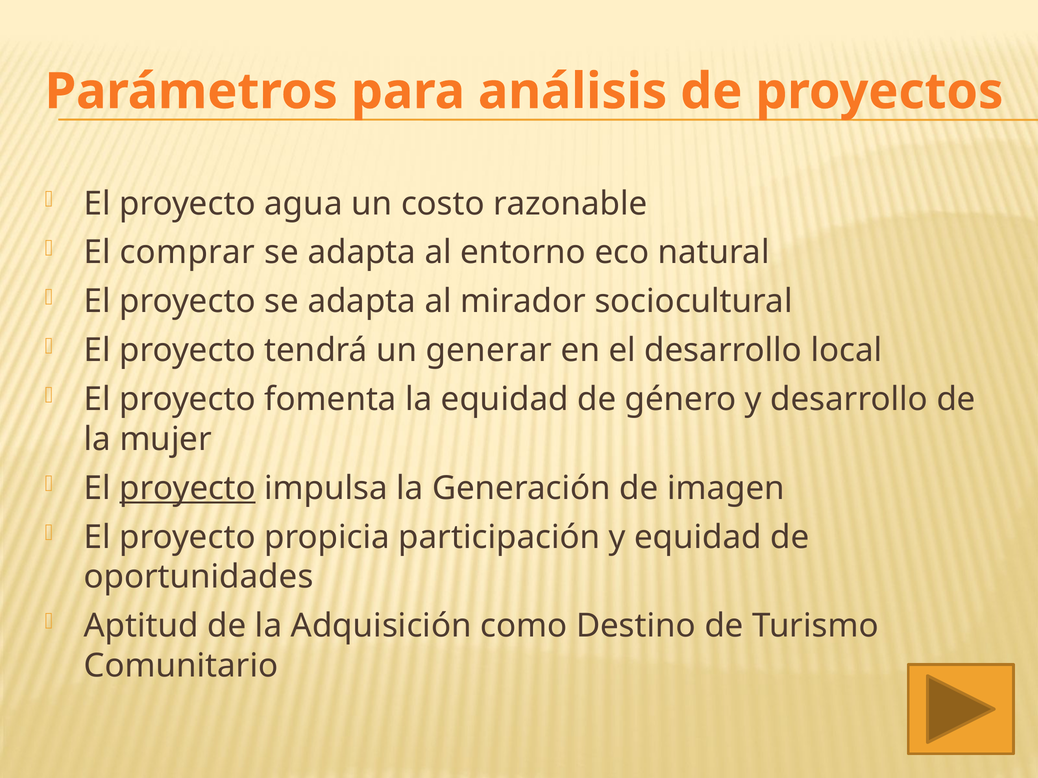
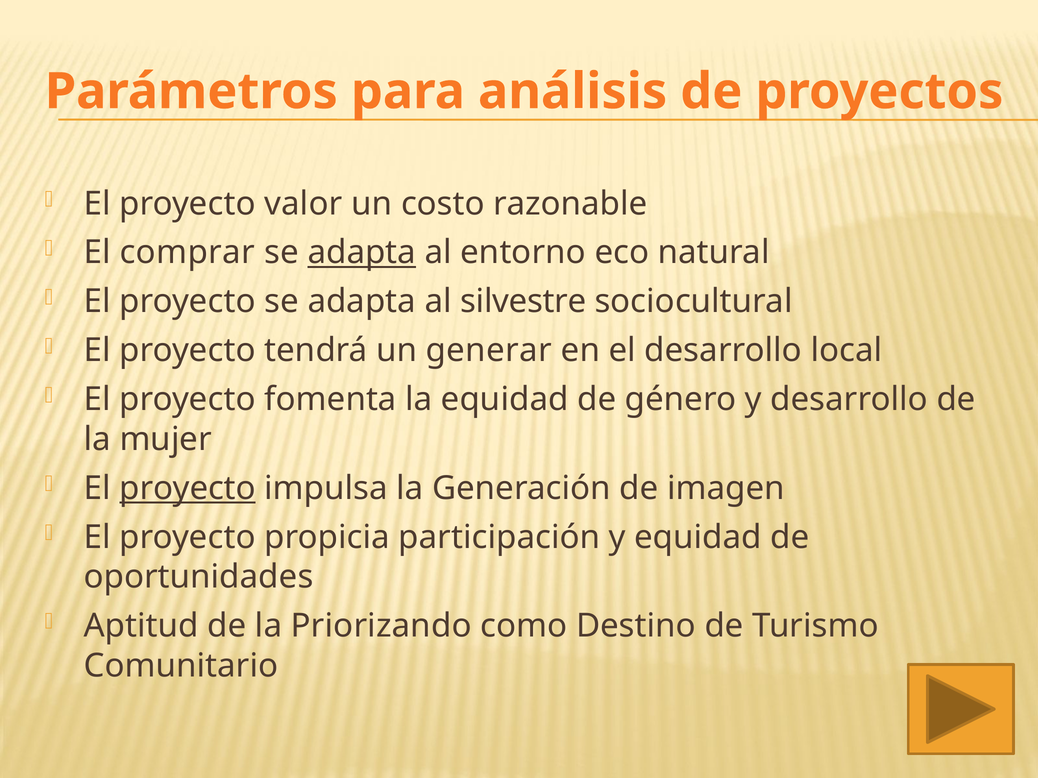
agua: agua -> valor
adapta at (362, 253) underline: none -> present
mirador: mirador -> silvestre
Adquisición: Adquisición -> Priorizando
